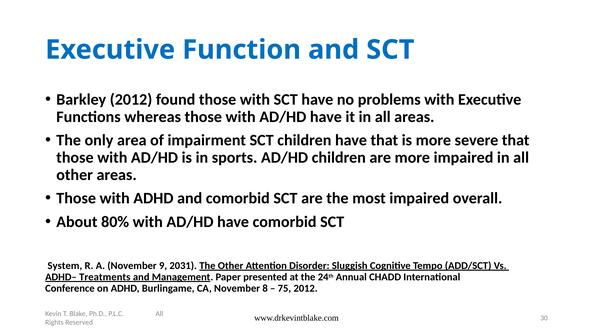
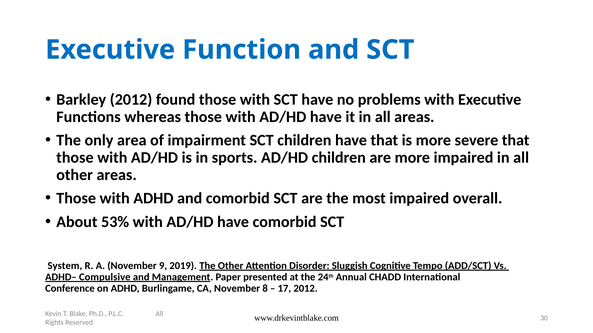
80%: 80% -> 53%
2031: 2031 -> 2019
Treatments: Treatments -> Compulsive
75: 75 -> 17
